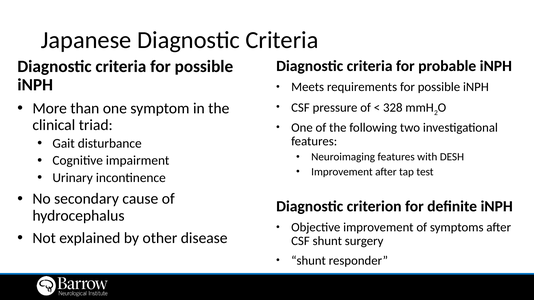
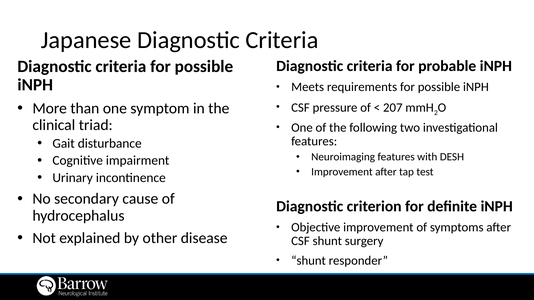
328: 328 -> 207
